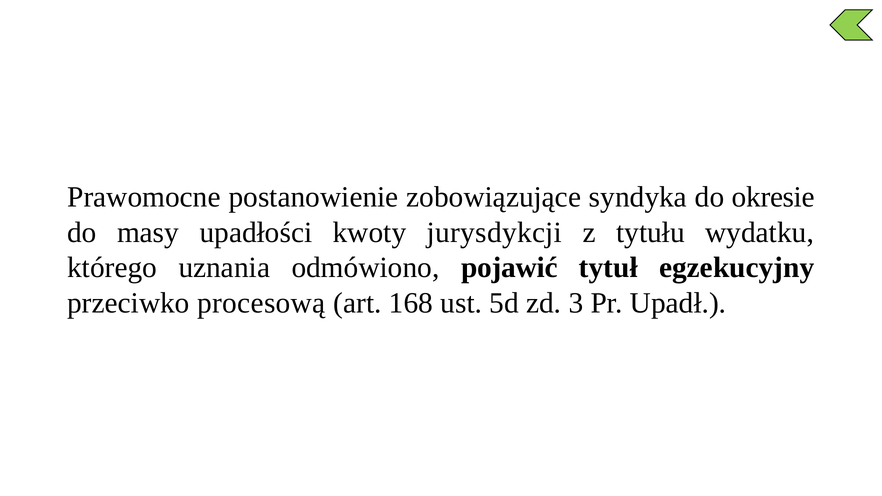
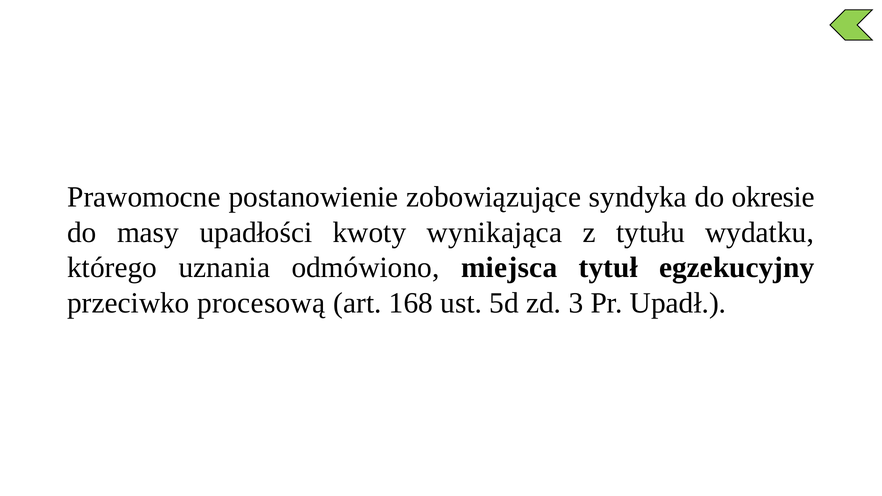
jurysdykcji: jurysdykcji -> wynikająca
pojawić: pojawić -> miejsca
